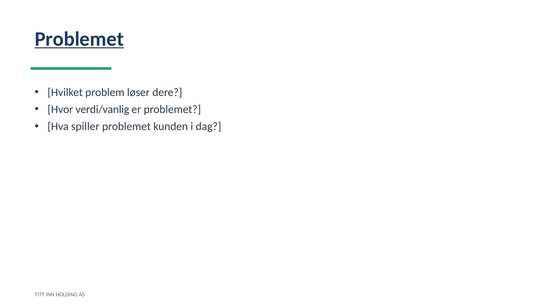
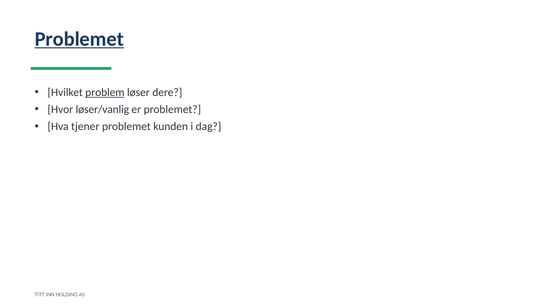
problem underline: none -> present
verdi/vanlig: verdi/vanlig -> løser/vanlig
spiller: spiller -> tjener
